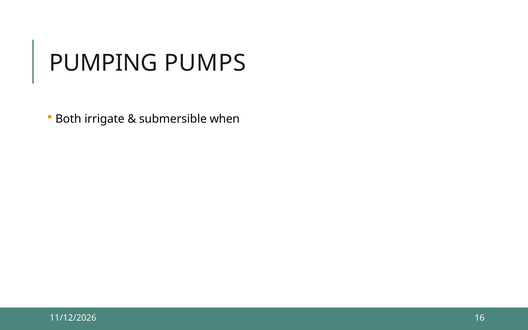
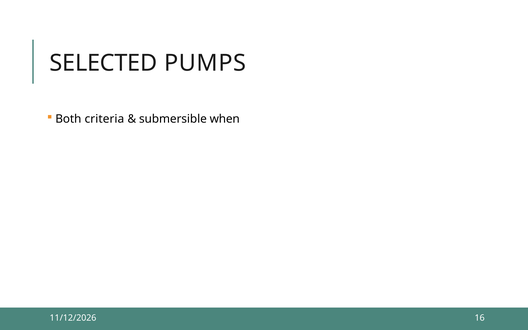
PUMPING: PUMPING -> SELECTED
irrigate: irrigate -> criteria
